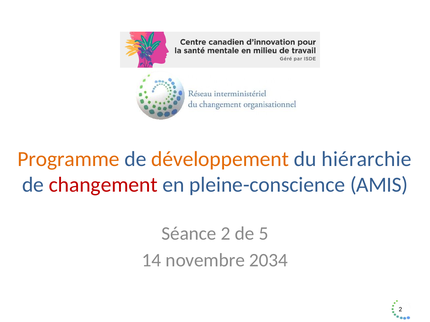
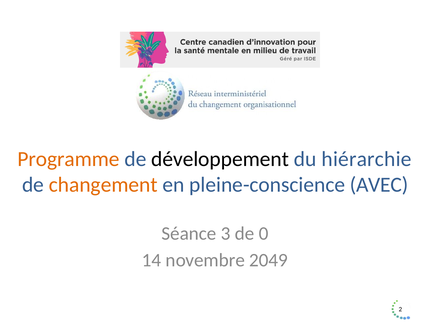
développement colour: orange -> black
changement colour: red -> orange
AMIS: AMIS -> AVEC
Séance 2: 2 -> 3
5: 5 -> 0
2034: 2034 -> 2049
